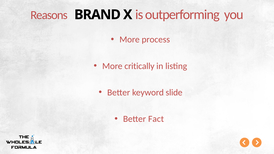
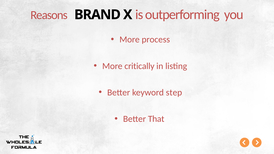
slide: slide -> step
Fact: Fact -> That
